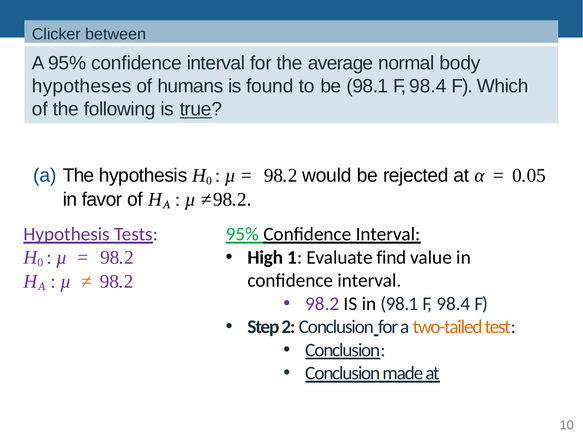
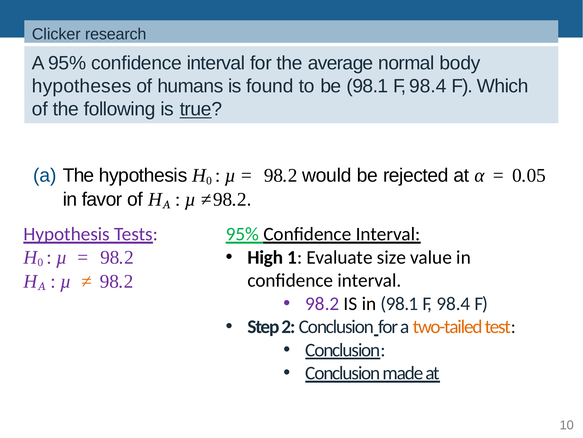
between: between -> research
find: find -> size
